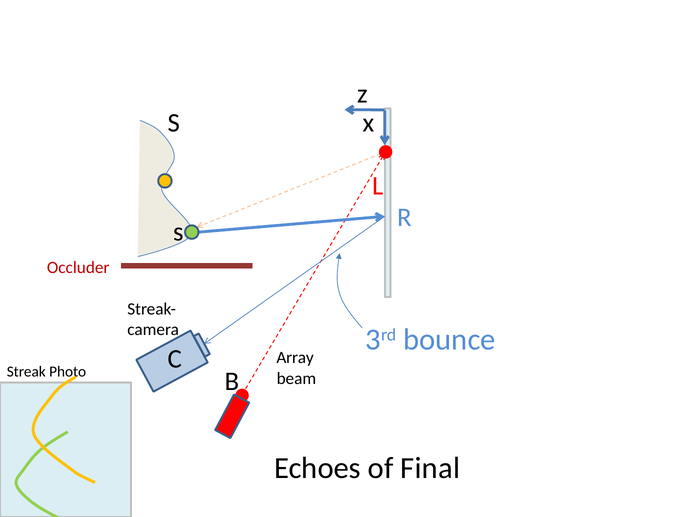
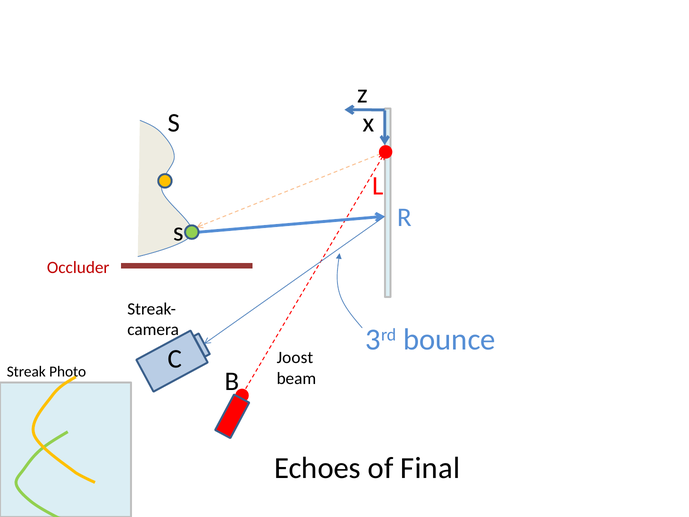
Array: Array -> Joost
